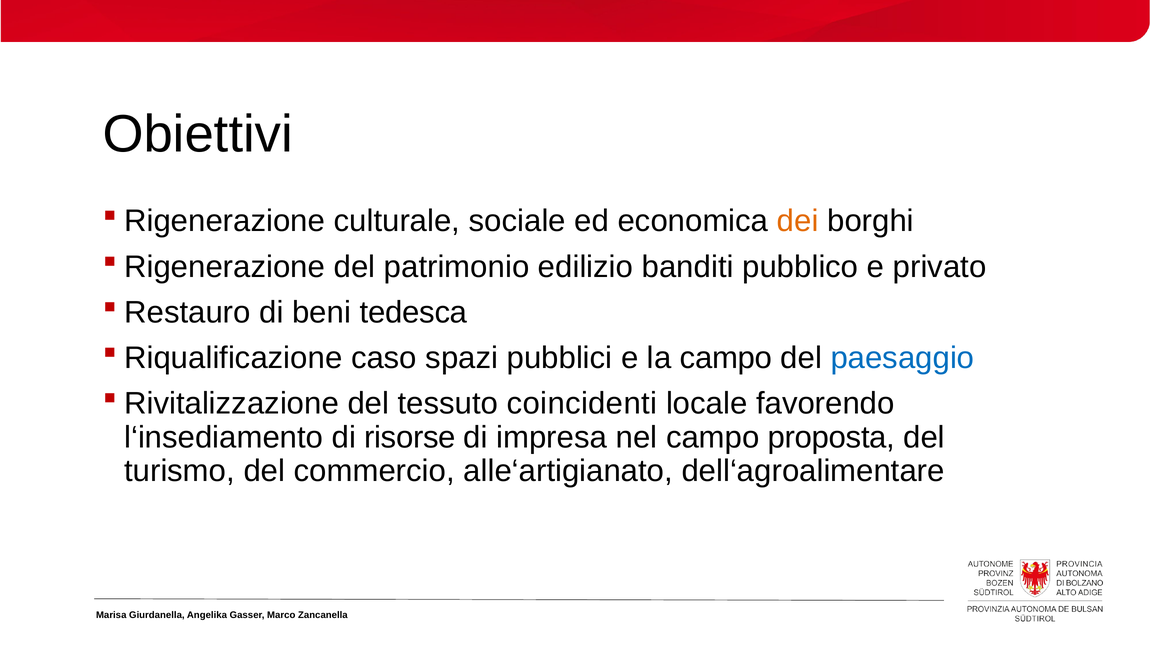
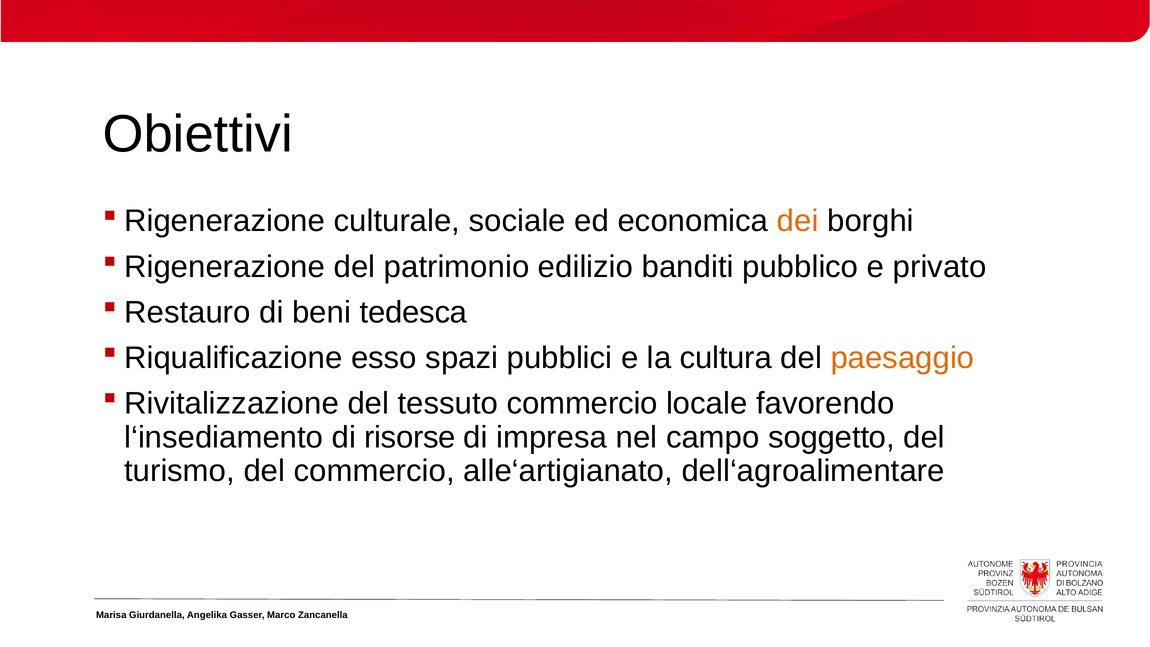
caso: caso -> esso
la campo: campo -> cultura
paesaggio colour: blue -> orange
tessuto coincidenti: coincidenti -> commercio
proposta: proposta -> soggetto
